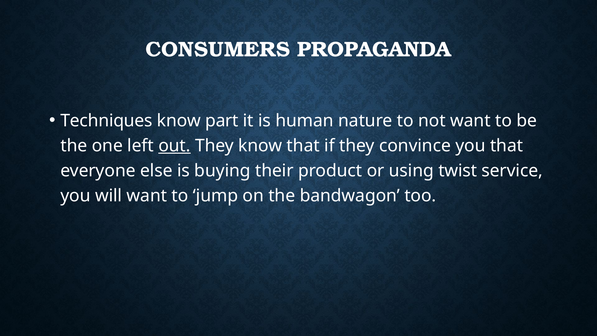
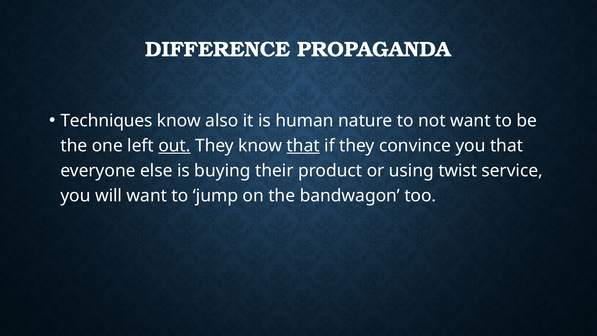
CONSUMERS: CONSUMERS -> DIFFERENCE
part: part -> also
that at (303, 146) underline: none -> present
